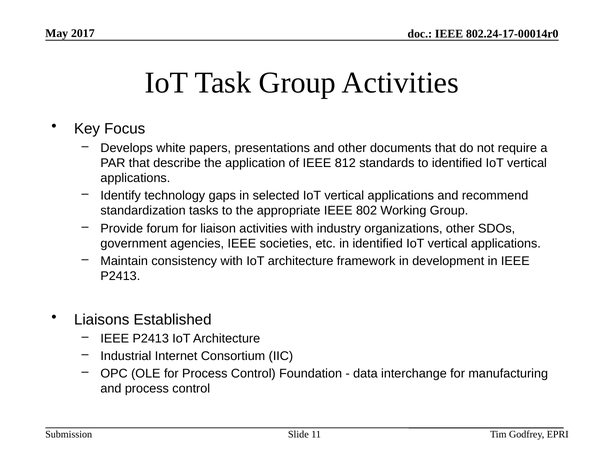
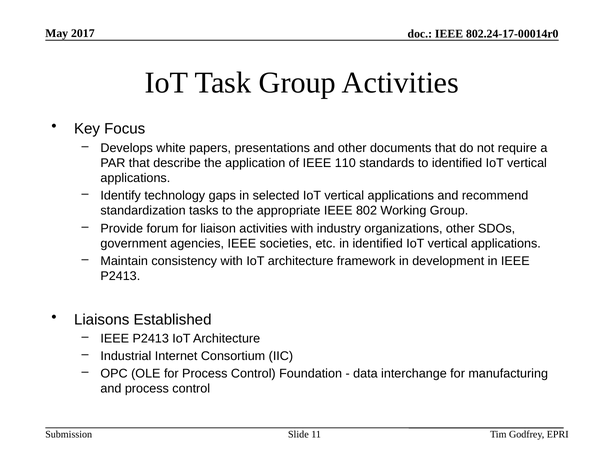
812: 812 -> 110
